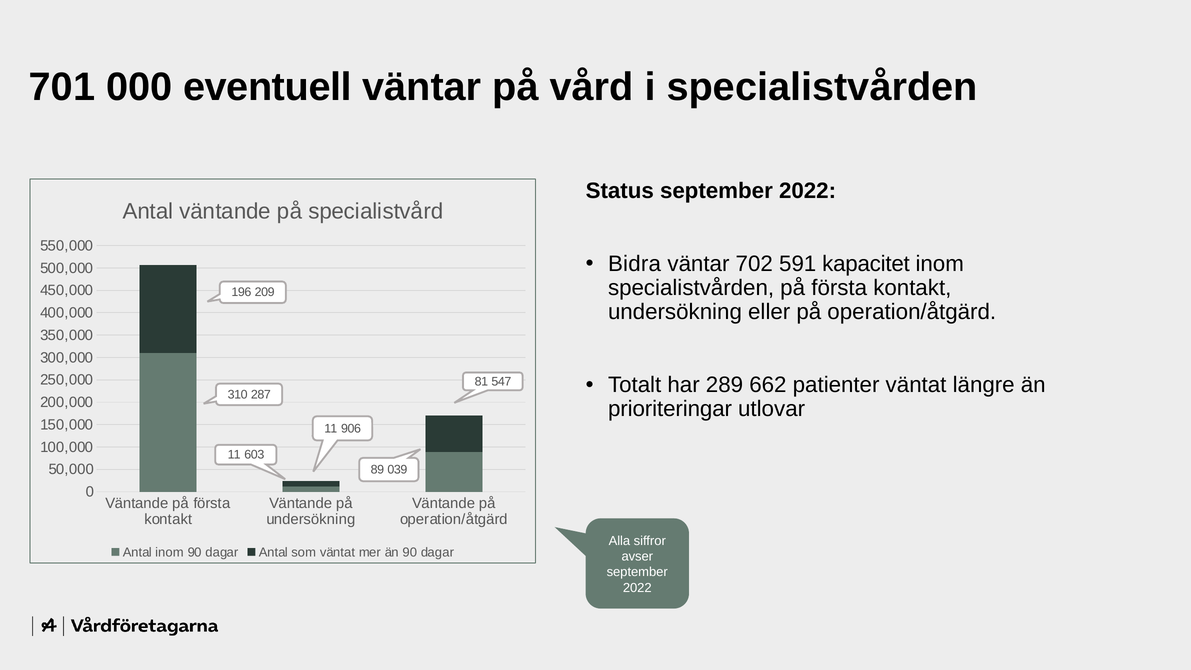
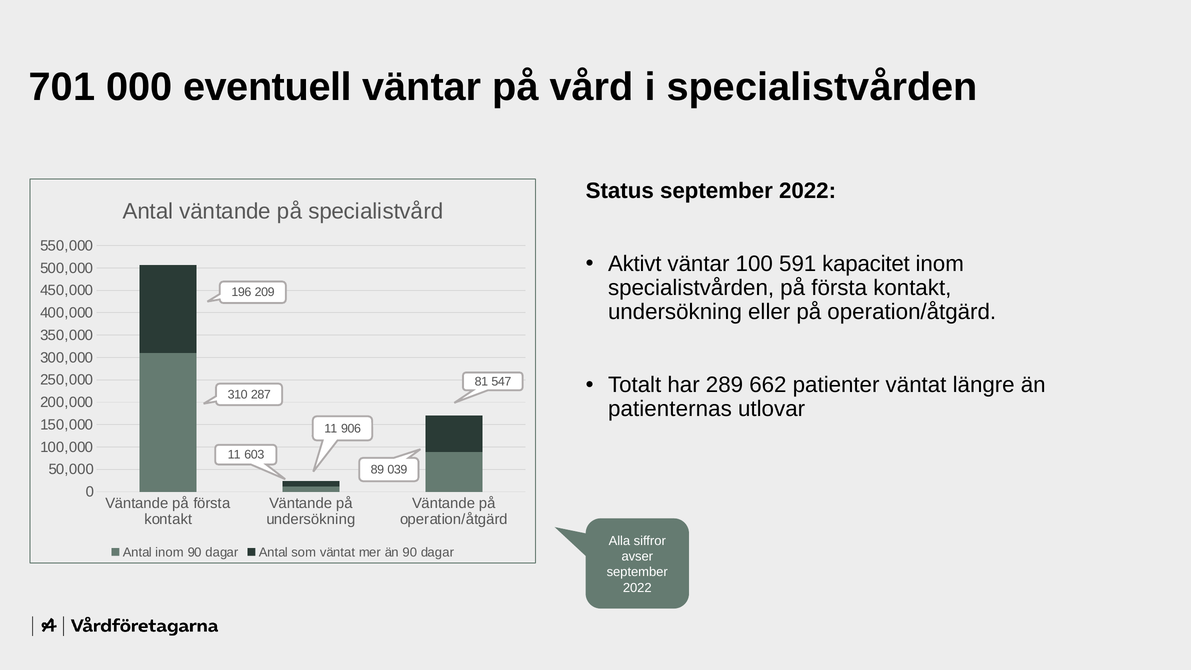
Bidra: Bidra -> Aktivt
702: 702 -> 100
prioriteringar: prioriteringar -> patienternas
